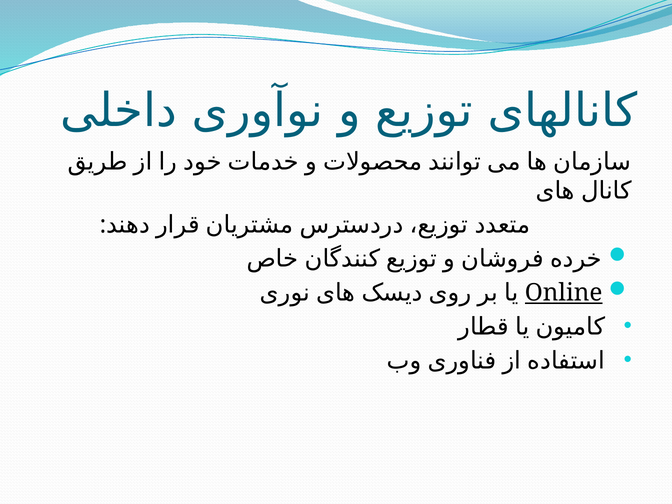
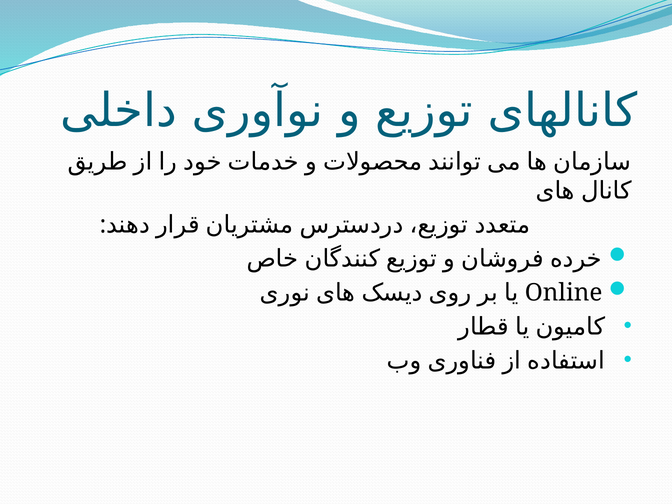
Online underline: present -> none
